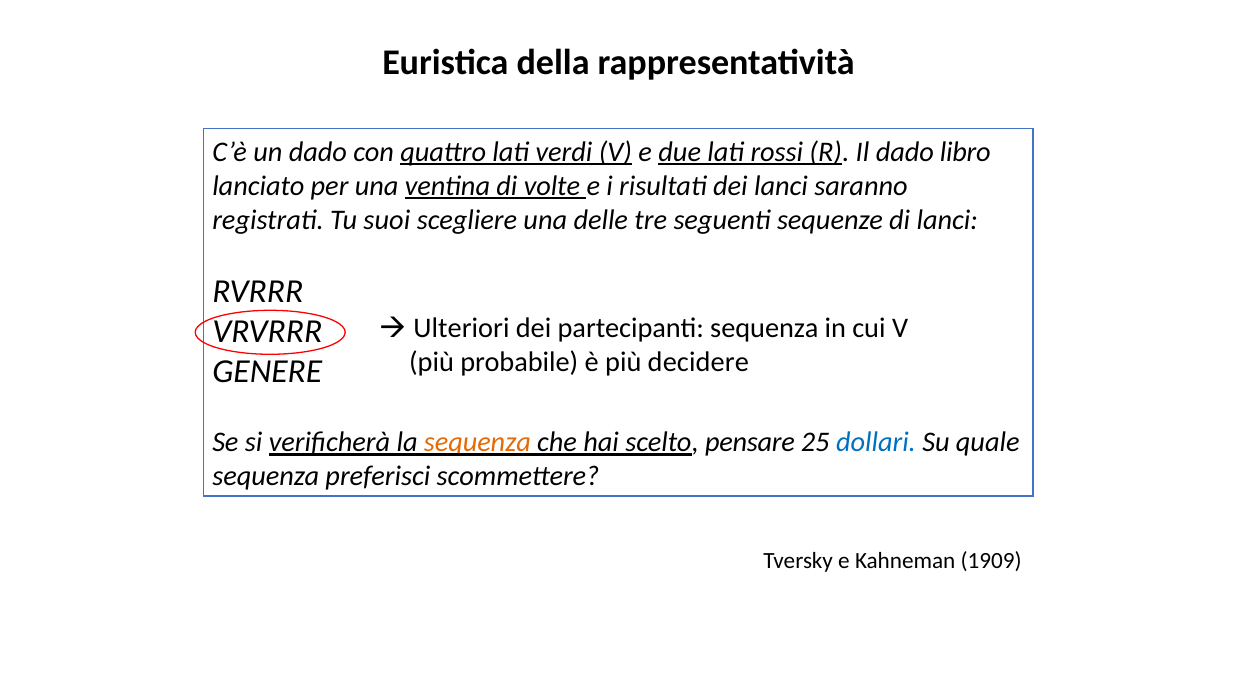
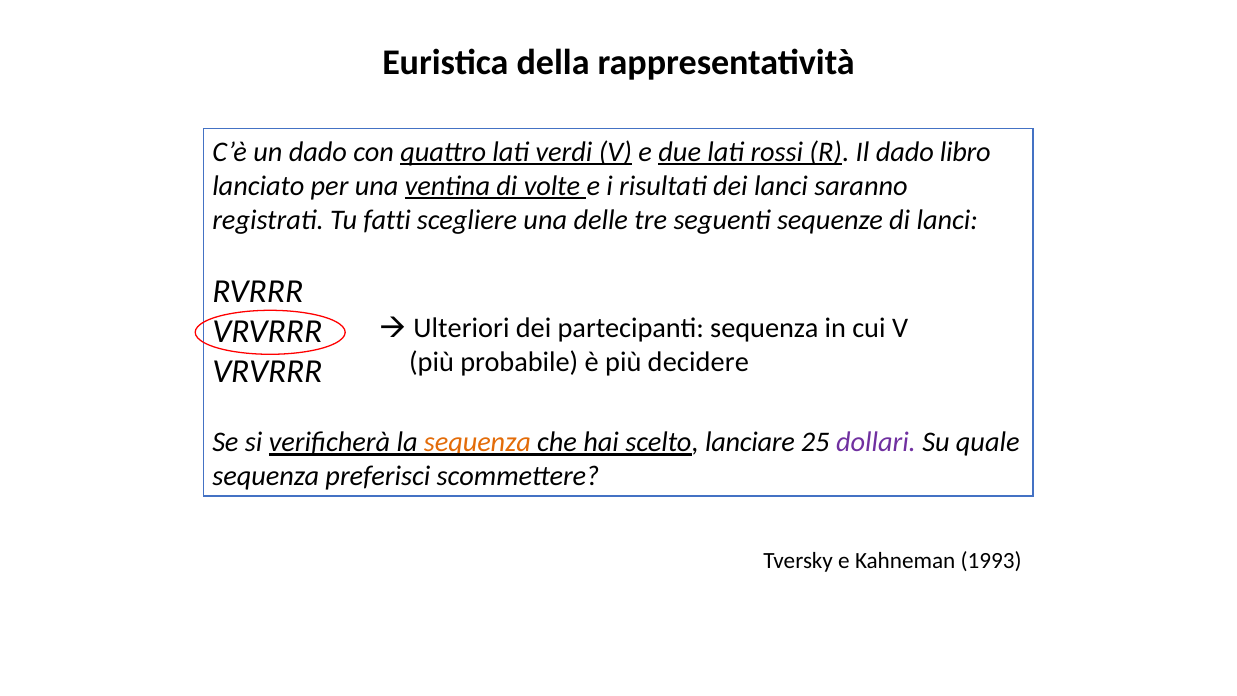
suoi: suoi -> fatti
GENERE at (267, 372): GENERE -> VRVRRR
pensare: pensare -> lanciare
dollari colour: blue -> purple
1909: 1909 -> 1993
